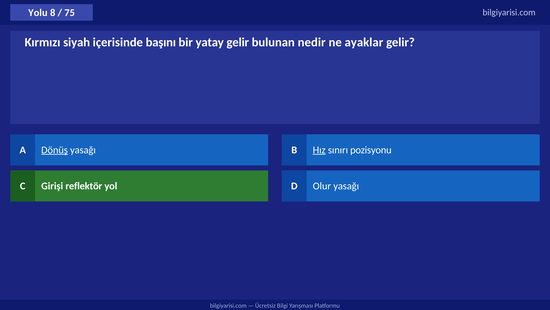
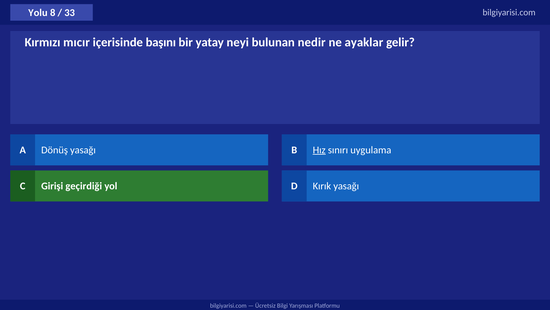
75: 75 -> 33
siyah: siyah -> mıcır
yatay gelir: gelir -> neyi
Dönüş underline: present -> none
pozisyonu: pozisyonu -> uygulama
reflektör: reflektör -> geçirdiği
Olur: Olur -> Kırık
